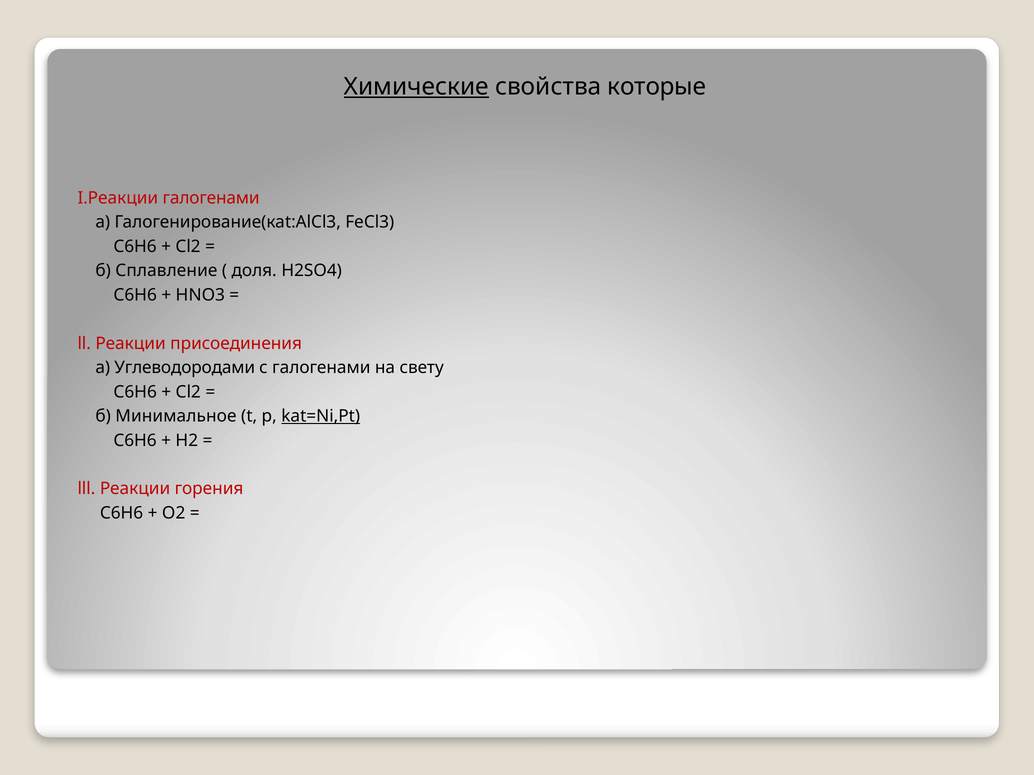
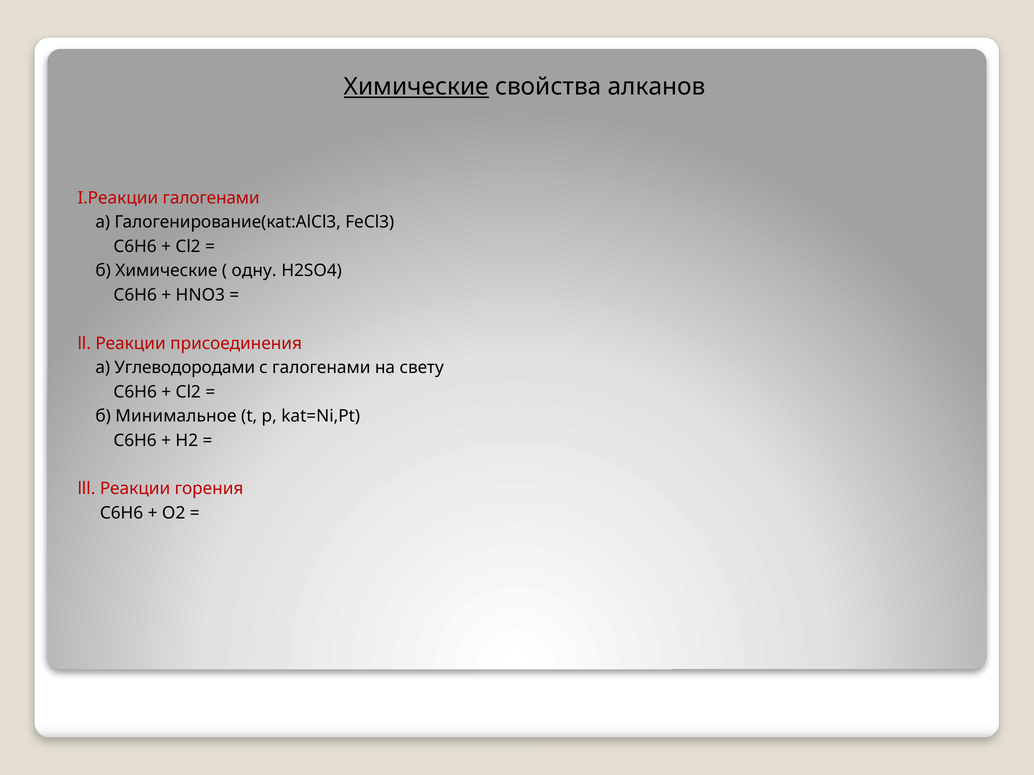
которые: которые -> алканов
б Сплавление: Сплавление -> Химические
доля: доля -> одну
kat=Ni,Pt underline: present -> none
